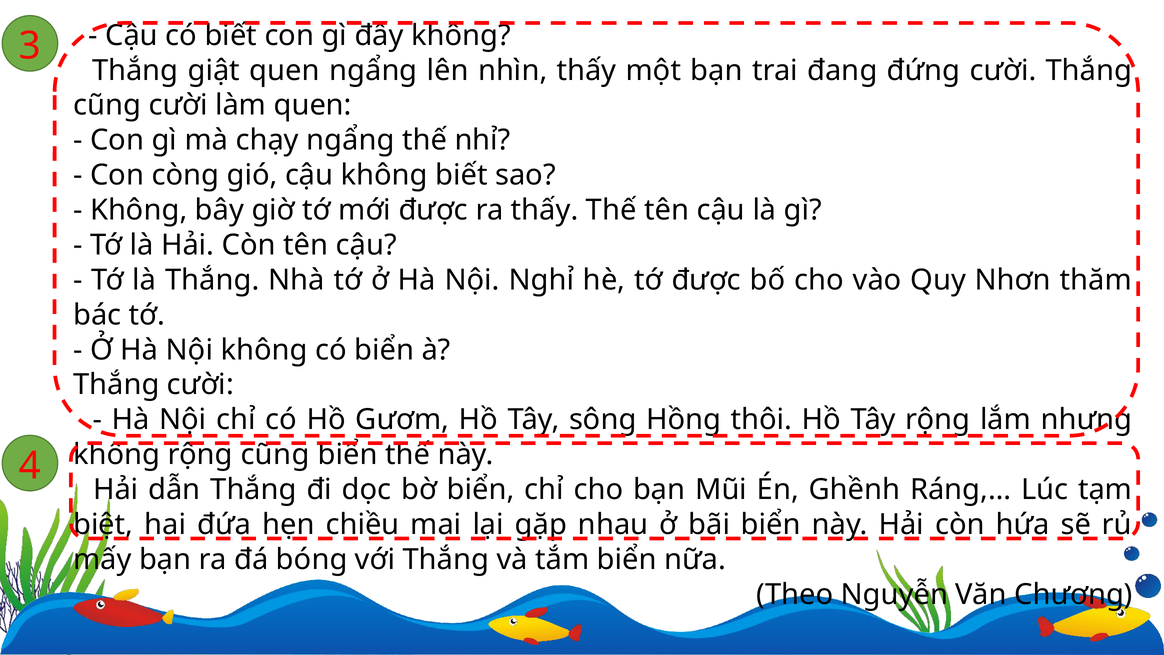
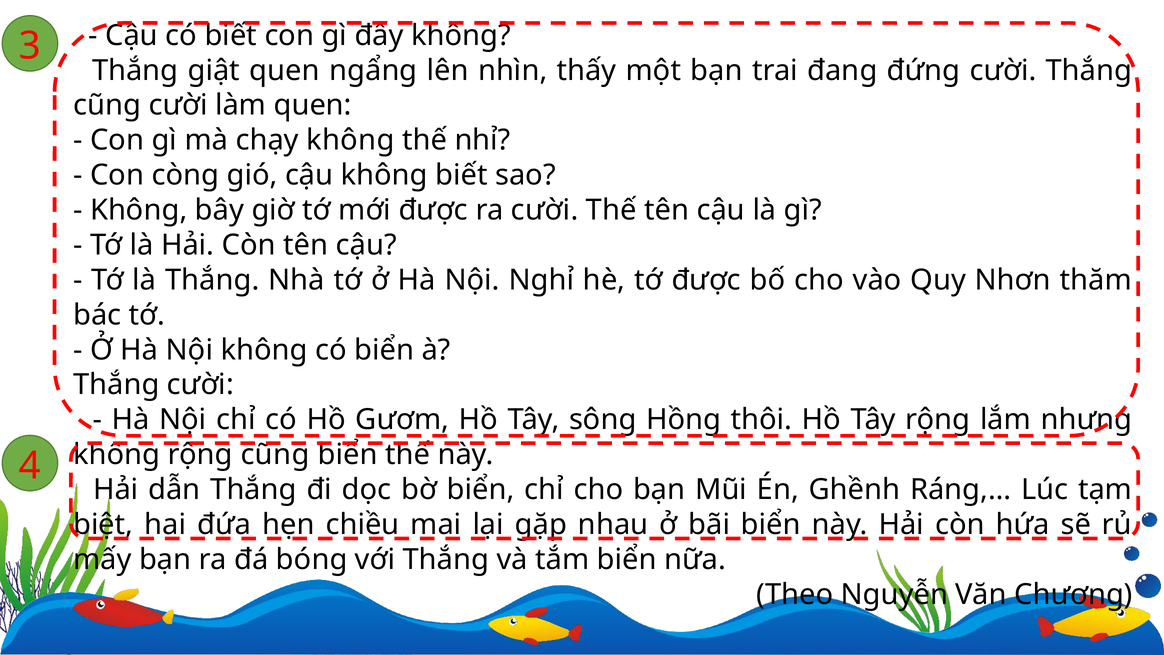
chạy ngẩng: ngẩng -> không
ra thấy: thấy -> cười
